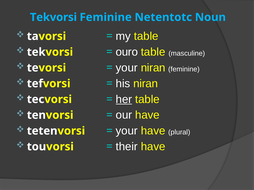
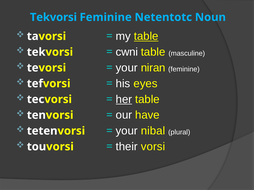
table at (146, 36) underline: none -> present
ouro: ouro -> cwni
his niran: niran -> eyes
your have: have -> nibal
their have: have -> vorsi
